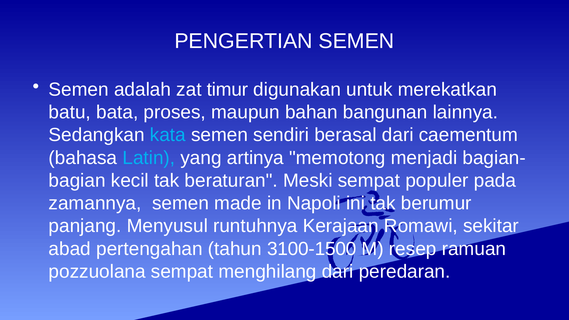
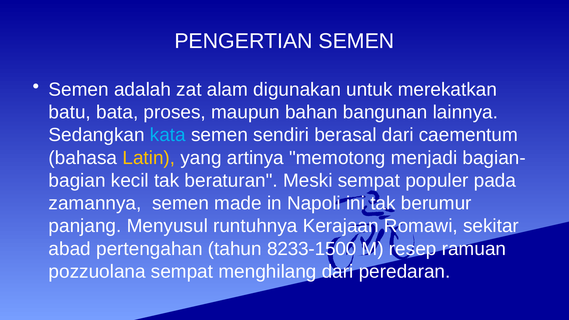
timur: timur -> alam
Latin colour: light blue -> yellow
3100-1500: 3100-1500 -> 8233-1500
